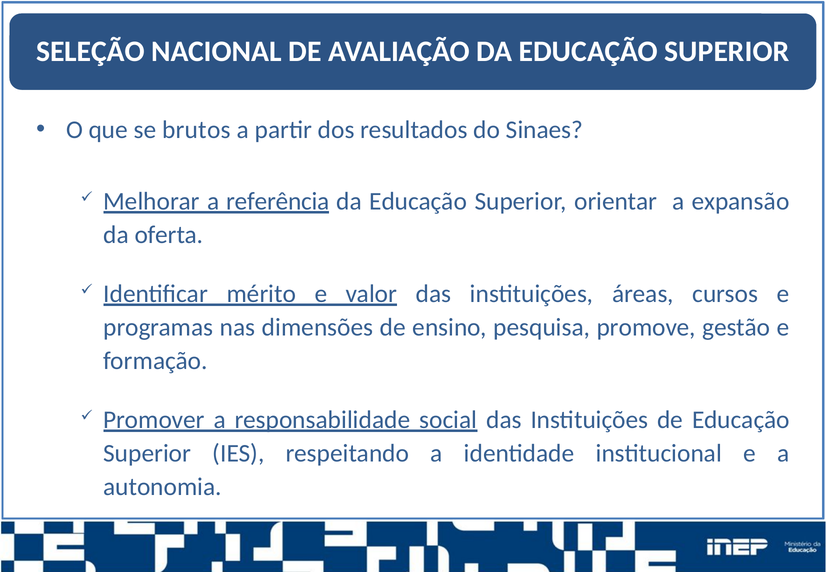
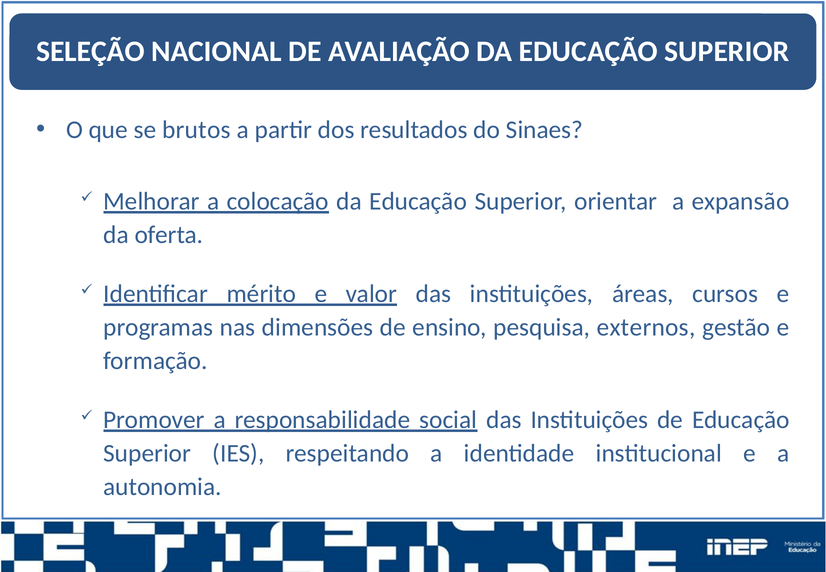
referência: referência -> colocação
promove: promove -> externos
